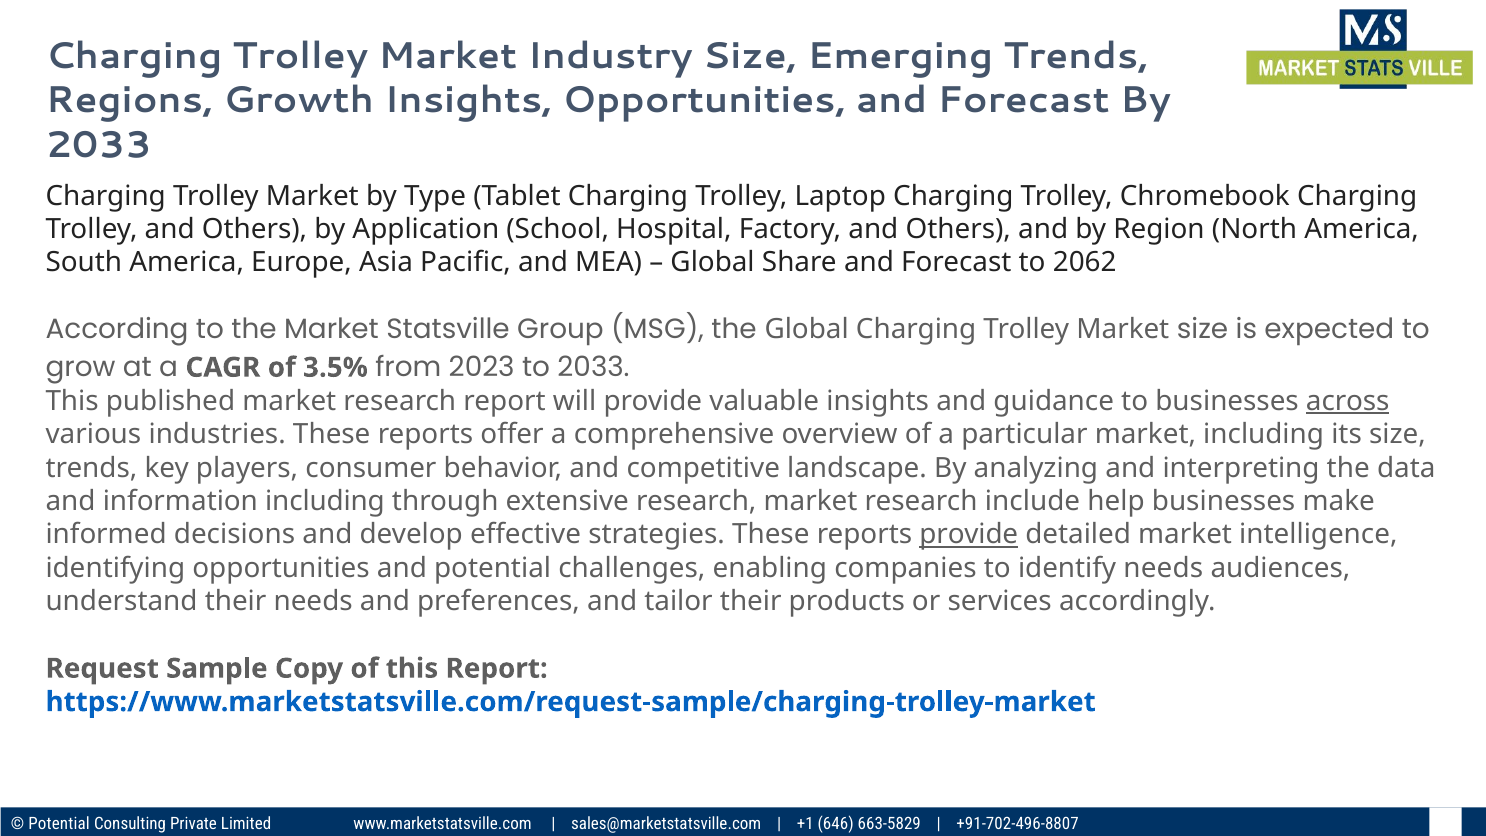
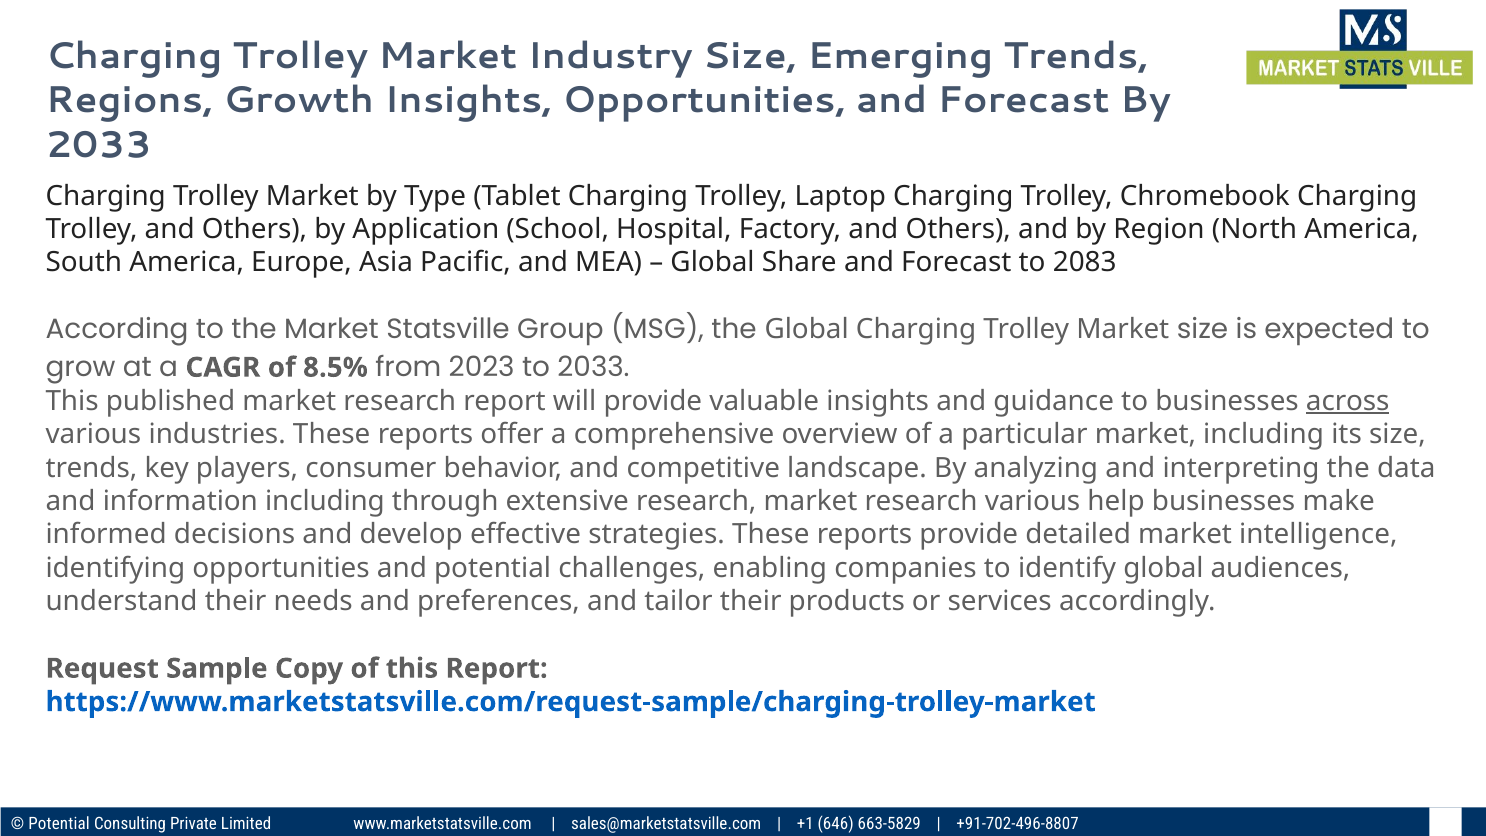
2062: 2062 -> 2083
3.5%: 3.5% -> 8.5%
research include: include -> various
provide at (969, 535) underline: present -> none
identify needs: needs -> global
